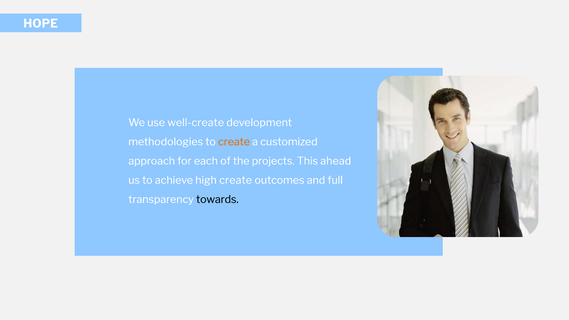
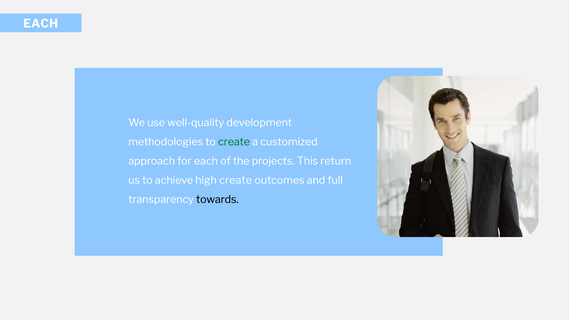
HOPE at (41, 24): HOPE -> EACH
well-create: well-create -> well-quality
create at (234, 142) colour: orange -> green
ahead: ahead -> return
